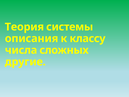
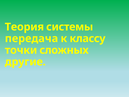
описания: описания -> передача
числа: числа -> точки
